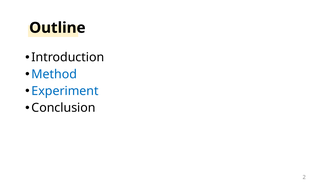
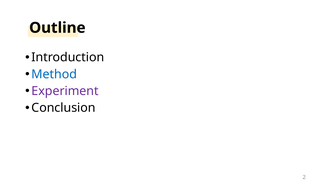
Experiment colour: blue -> purple
